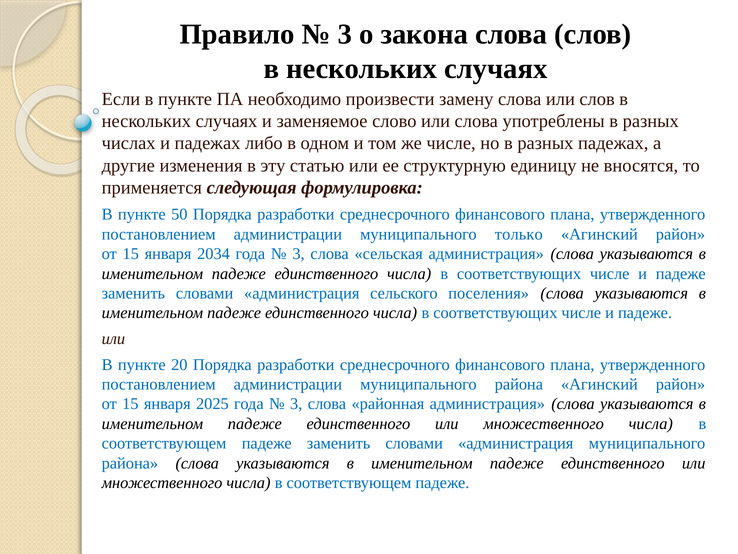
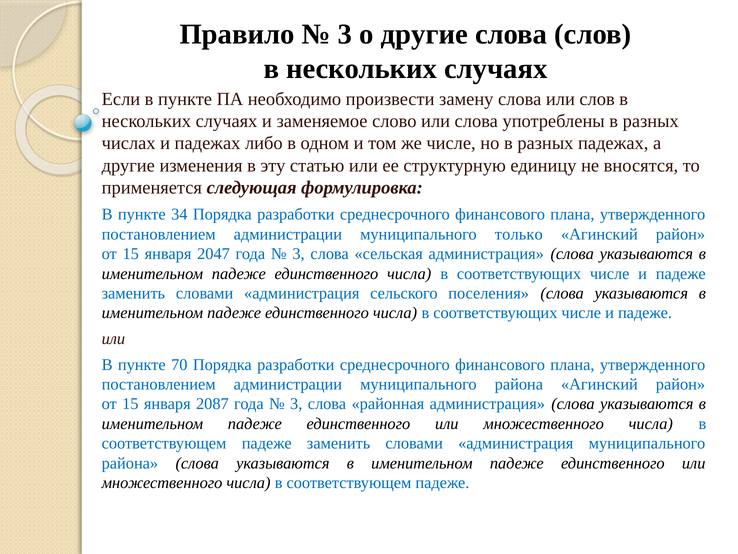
о закона: закона -> другие
50: 50 -> 34
2034: 2034 -> 2047
20: 20 -> 70
2025: 2025 -> 2087
